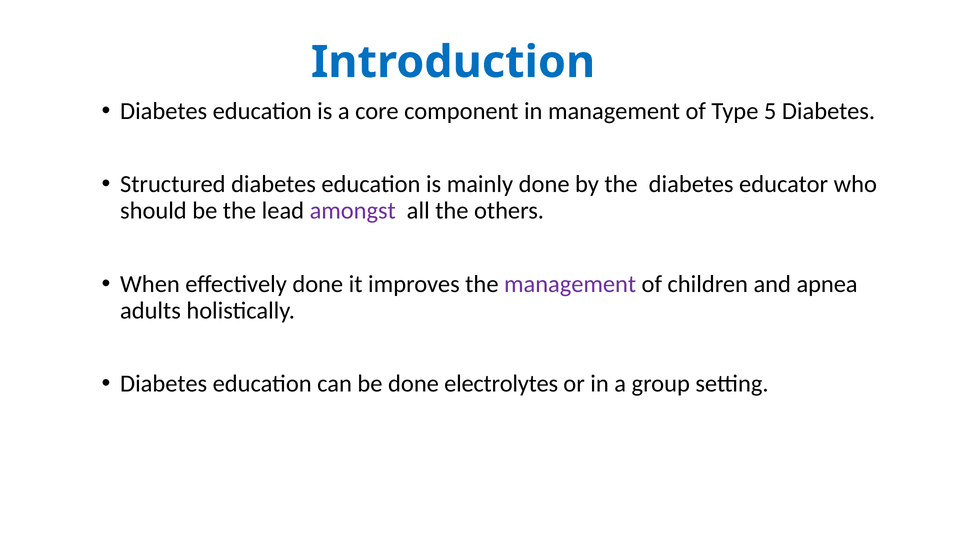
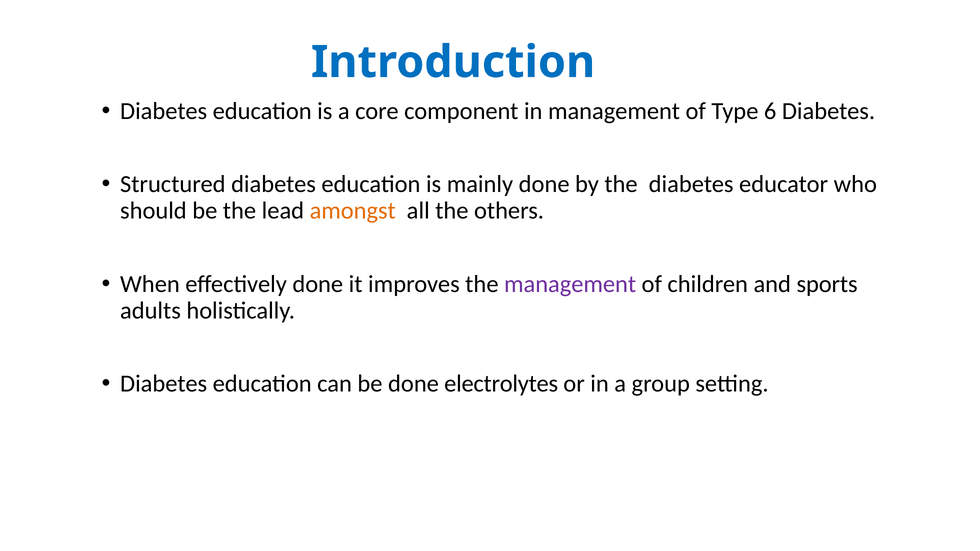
5: 5 -> 6
amongst colour: purple -> orange
apnea: apnea -> sports
